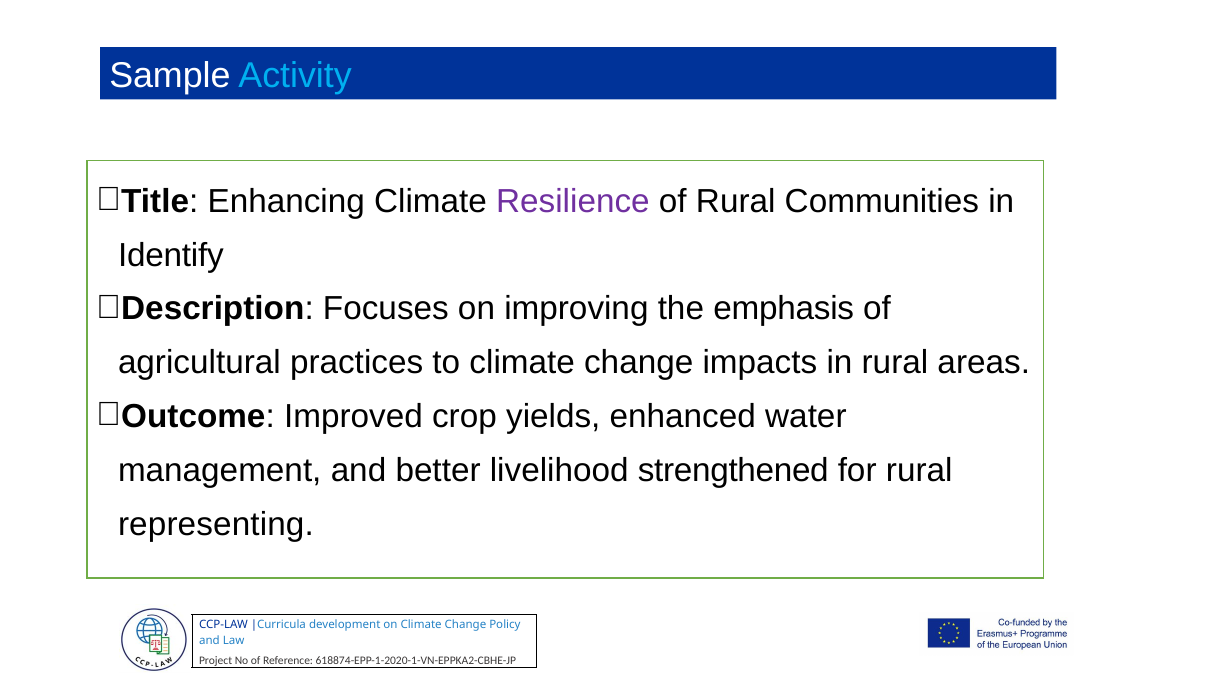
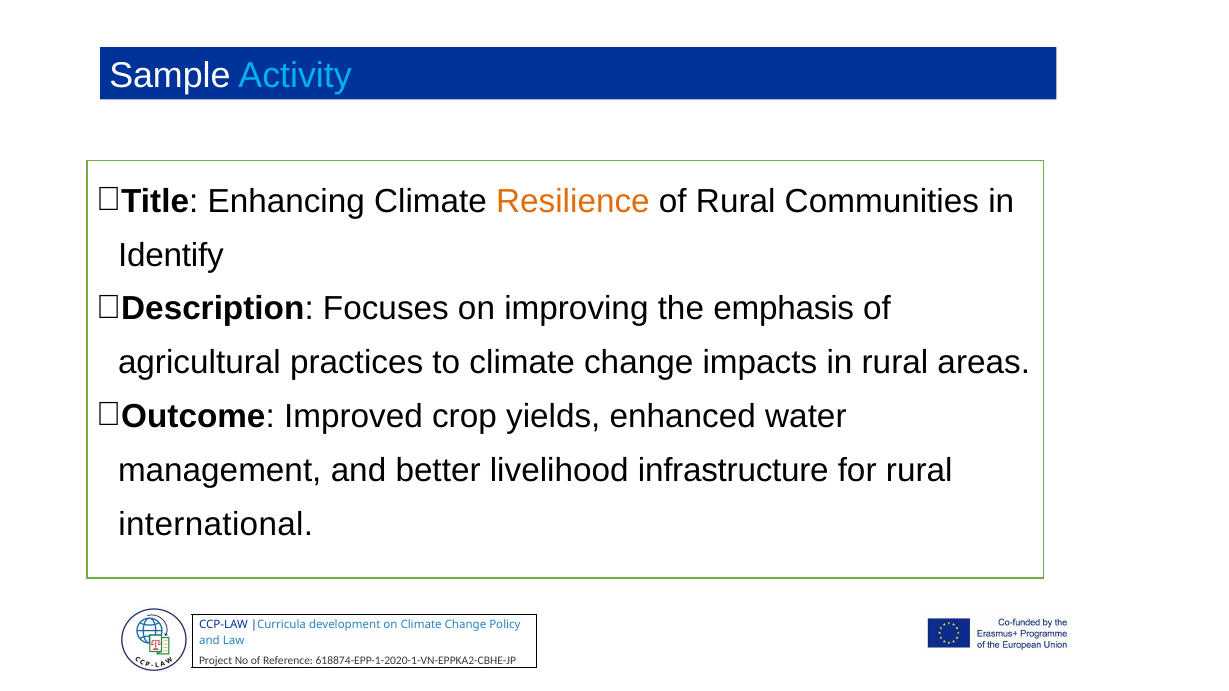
Resilience colour: purple -> orange
strengthened: strengthened -> infrastructure
representing: representing -> international
